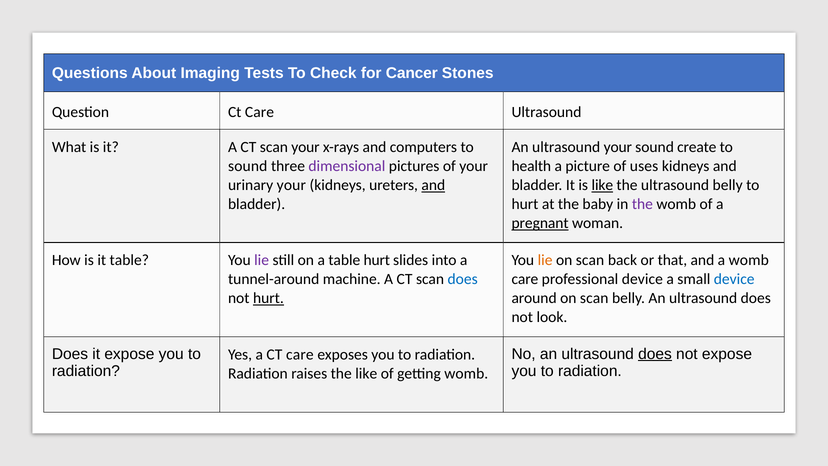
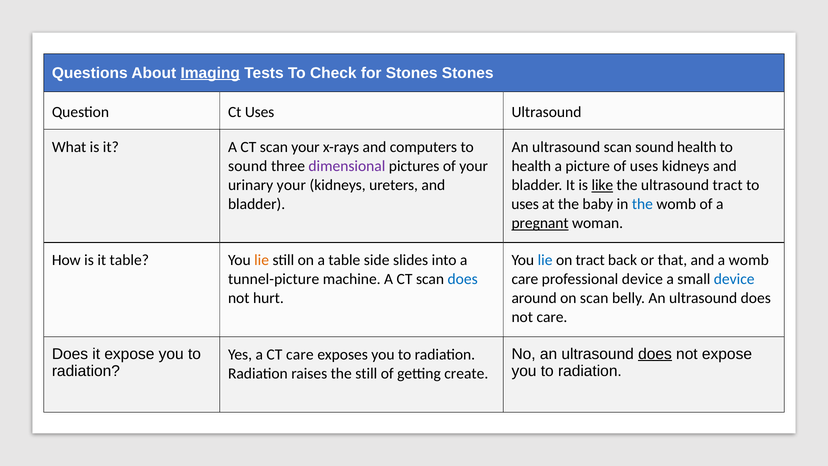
Imaging underline: none -> present
for Cancer: Cancer -> Stones
Question Ct Care: Care -> Uses
ultrasound your: your -> scan
sound create: create -> health
and at (433, 185) underline: present -> none
ultrasound belly: belly -> tract
hurt at (525, 204): hurt -> uses
the at (642, 204) colour: purple -> blue
lie at (262, 260) colour: purple -> orange
table hurt: hurt -> side
lie at (545, 260) colour: orange -> blue
scan at (590, 260): scan -> tract
tunnel-around: tunnel-around -> tunnel-picture
hurt at (268, 298) underline: present -> none
not look: look -> care
the like: like -> still
getting womb: womb -> create
